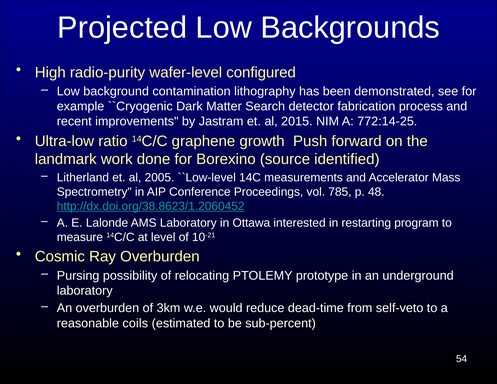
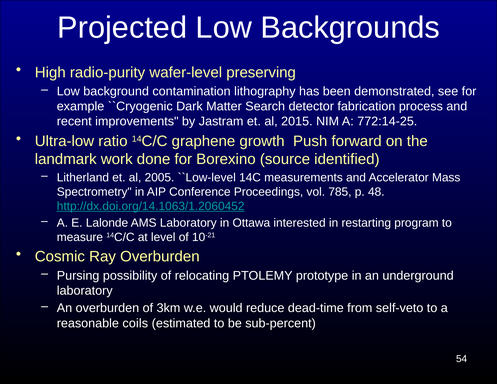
configured: configured -> preserving
http://dx.doi.org/38.8623/1.2060452: http://dx.doi.org/38.8623/1.2060452 -> http://dx.doi.org/14.1063/1.2060452
